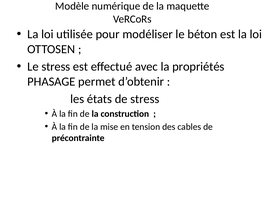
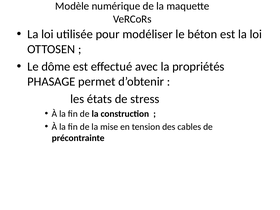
Le stress: stress -> dôme
